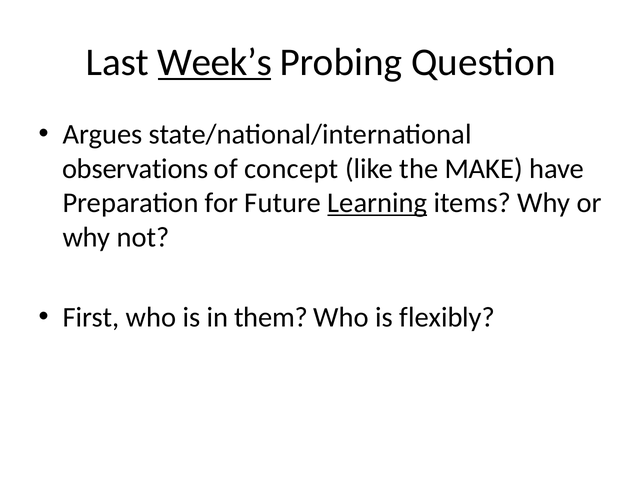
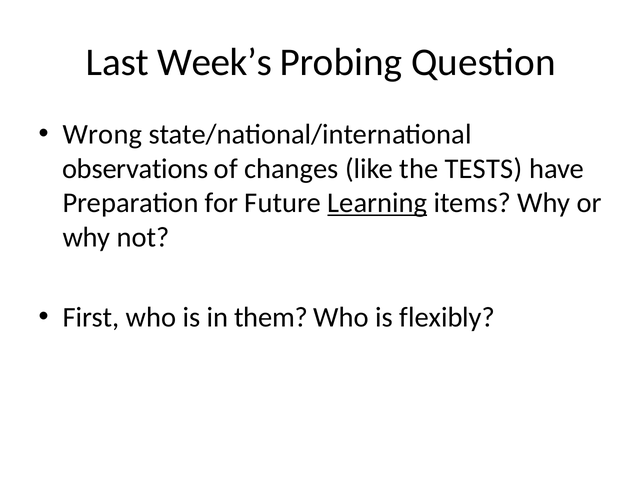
Week’s underline: present -> none
Argues: Argues -> Wrong
concept: concept -> changes
MAKE: MAKE -> TESTS
